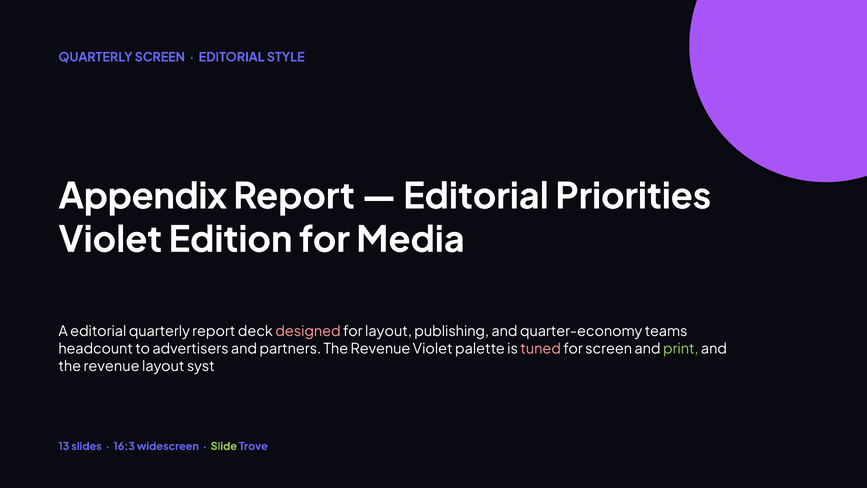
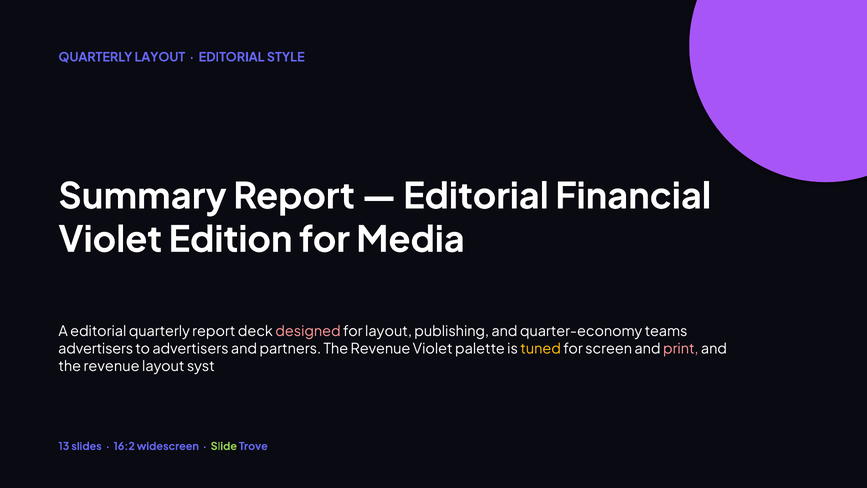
QUARTERLY SCREEN: SCREEN -> LAYOUT
Appendix: Appendix -> Summary
Priorities: Priorities -> Financial
headcount at (96, 349): headcount -> advertisers
tuned colour: pink -> yellow
print colour: light green -> pink
16:3: 16:3 -> 16:2
